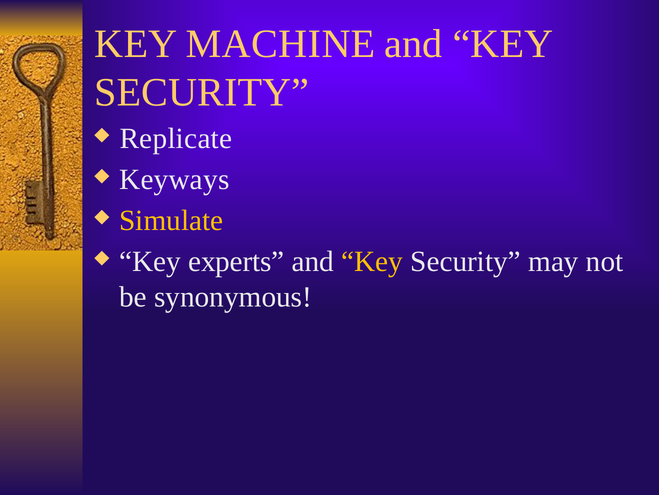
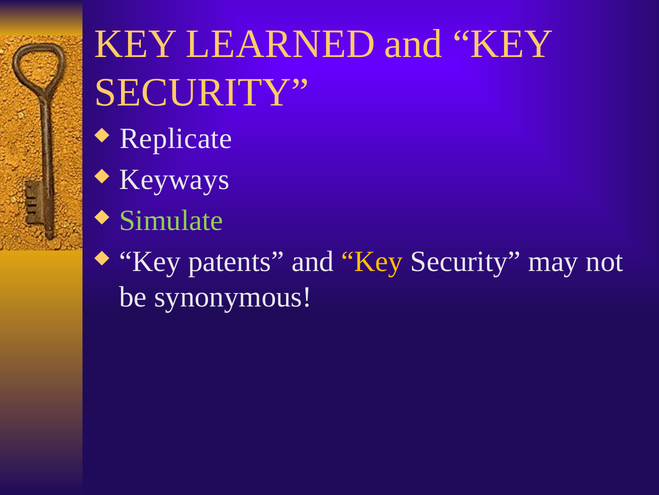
MACHINE: MACHINE -> LEARNED
Simulate colour: yellow -> light green
experts: experts -> patents
